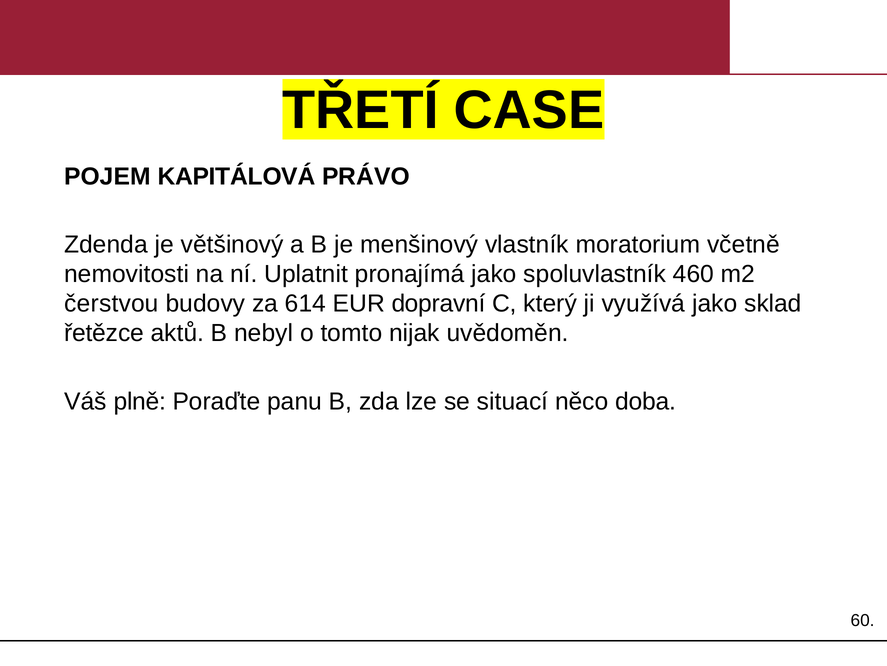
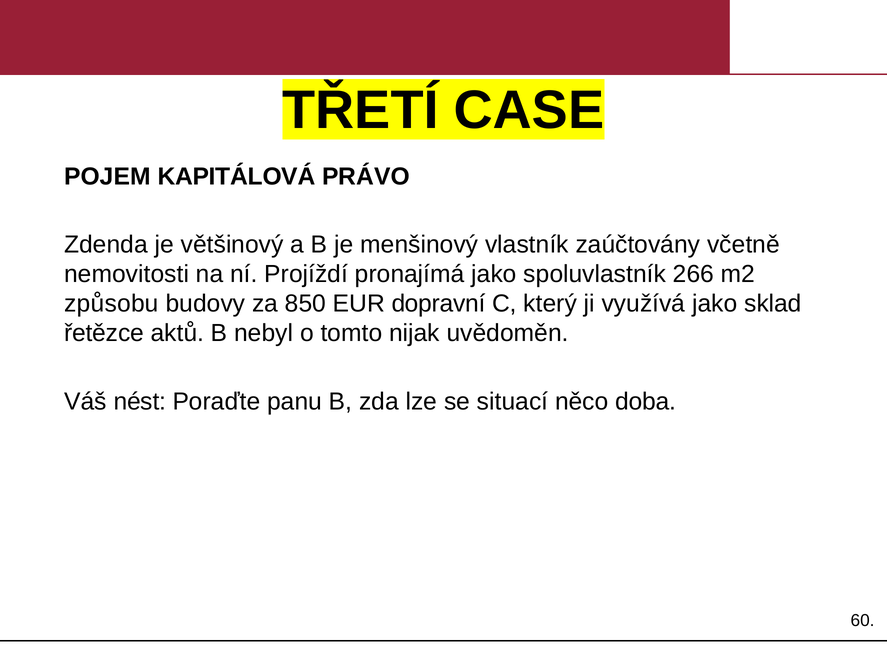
moratorium: moratorium -> zaúčtovány
Uplatnit: Uplatnit -> Projíždí
460: 460 -> 266
čerstvou: čerstvou -> způsobu
614: 614 -> 850
plně: plně -> nést
